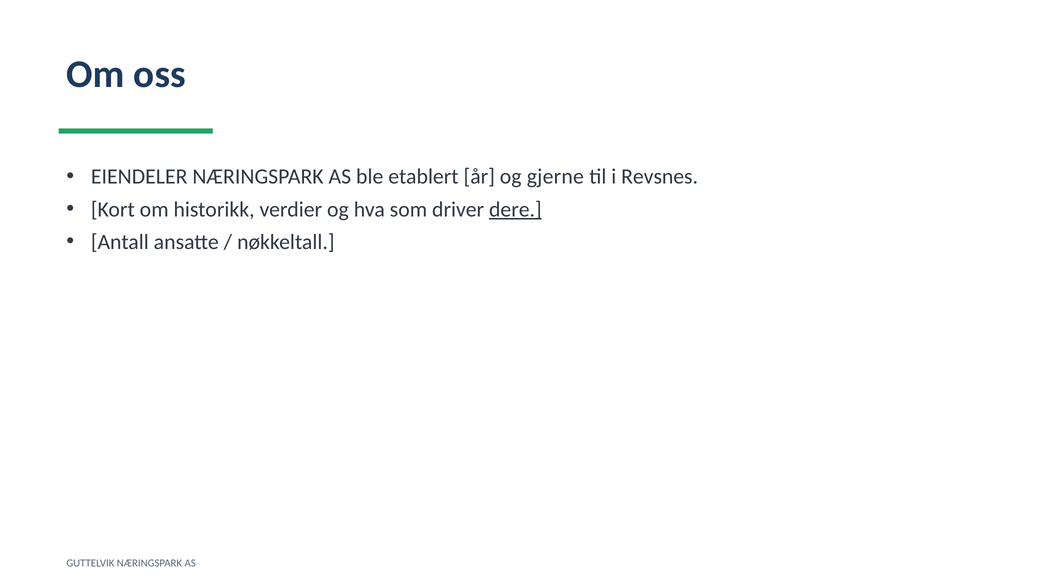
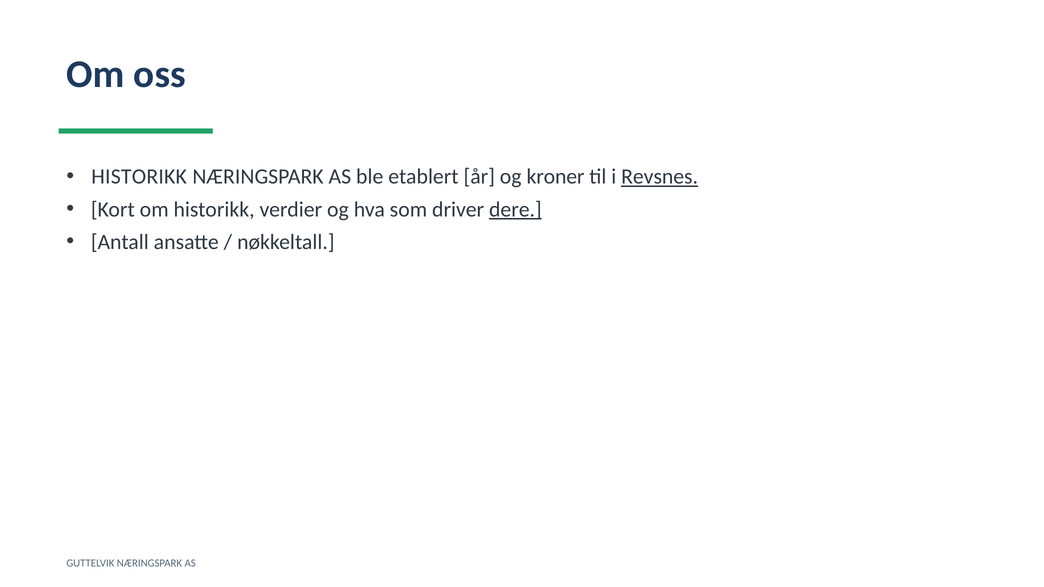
EIENDELER at (139, 177): EIENDELER -> HISTORIKK
gjerne: gjerne -> kroner
Revsnes underline: none -> present
